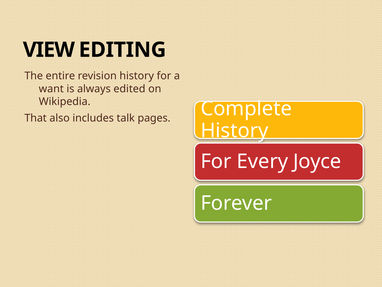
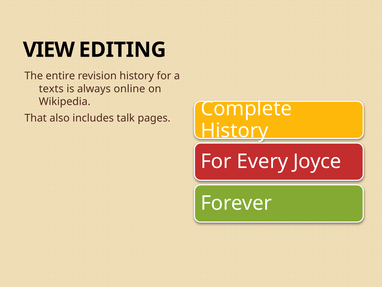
want: want -> texts
edited: edited -> online
